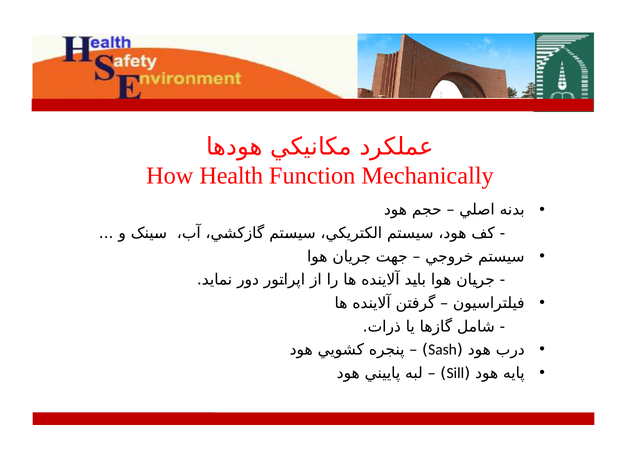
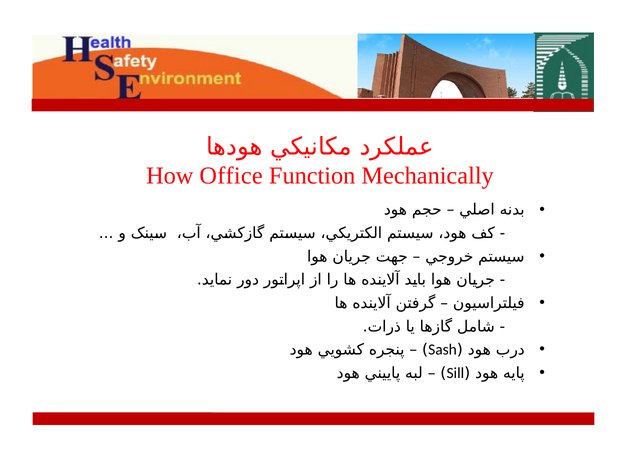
Health: Health -> Office
